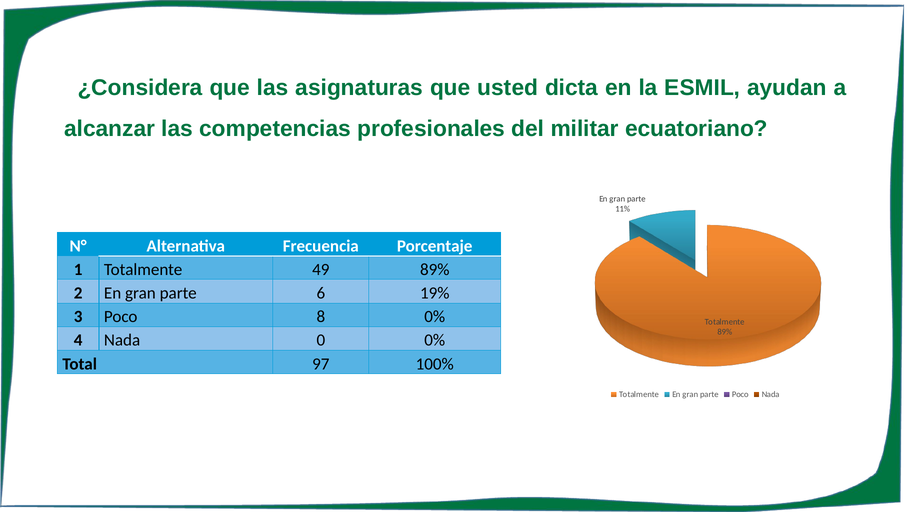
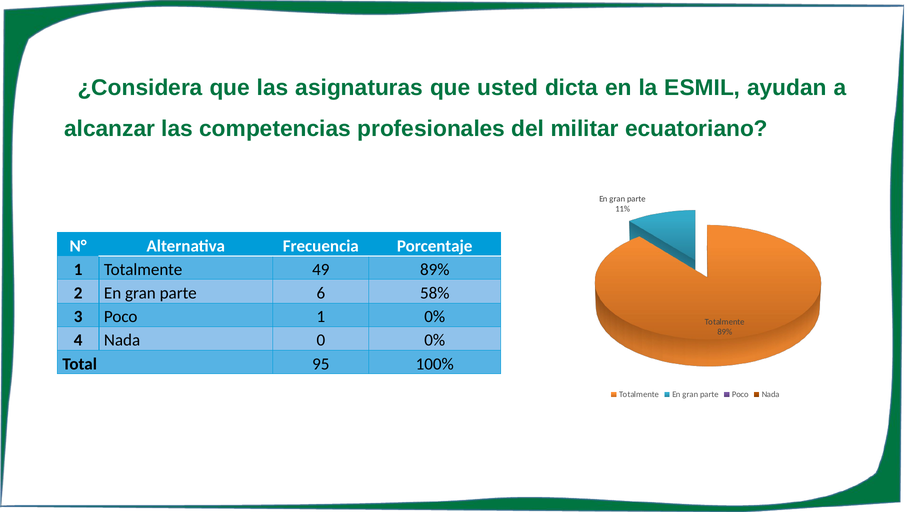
19%: 19% -> 58%
Poco 8: 8 -> 1
97: 97 -> 95
